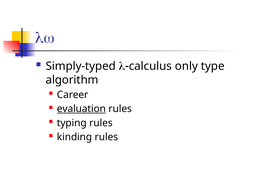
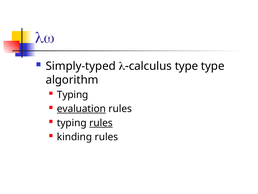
only at (186, 66): only -> type
Career at (73, 94): Career -> Typing
rules at (101, 123) underline: none -> present
